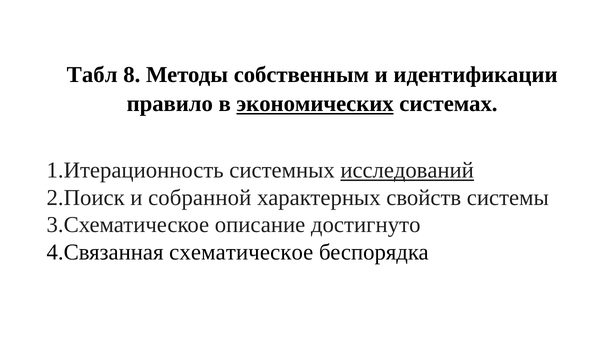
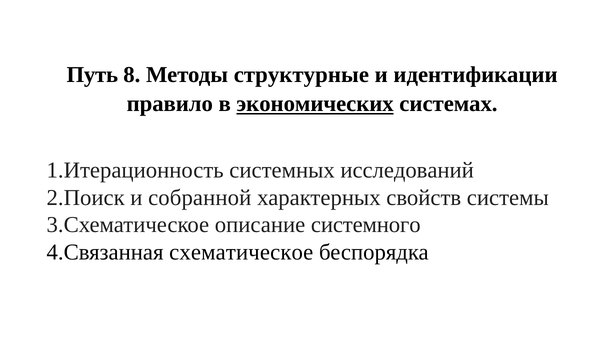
Табл: Табл -> Путь
собственным: собственным -> структурные
исследований underline: present -> none
достигнуто: достигнуто -> системного
